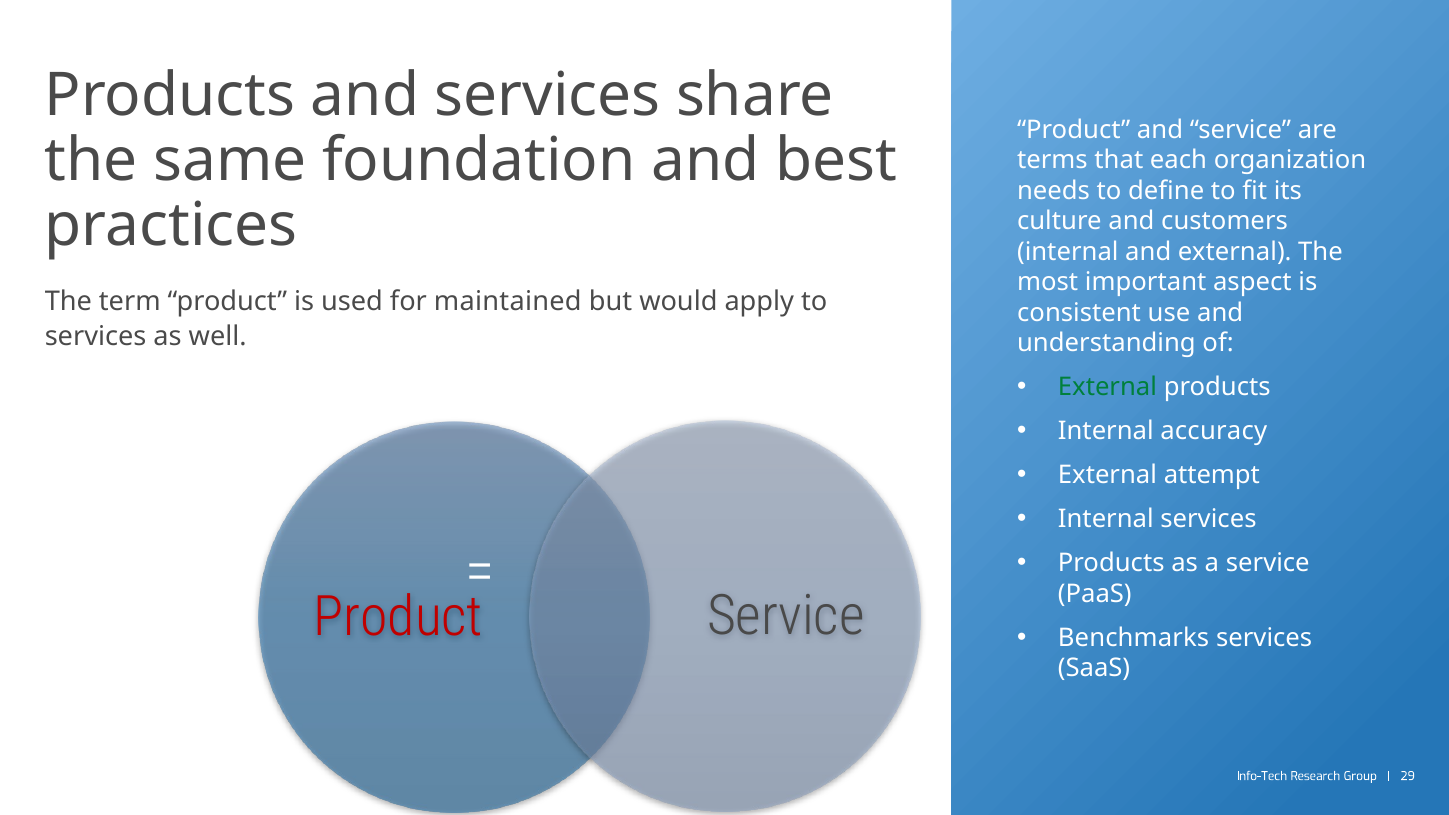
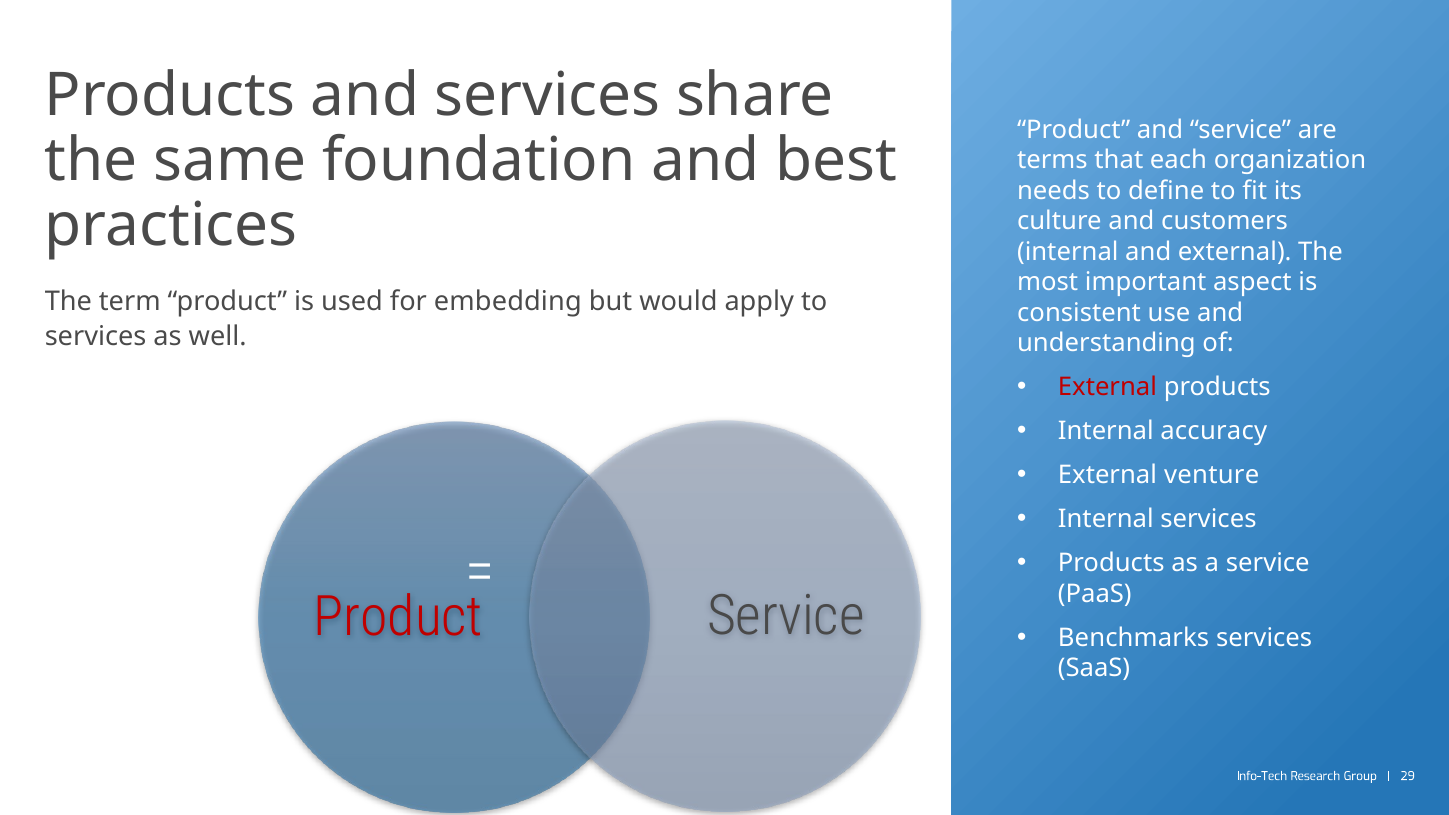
maintained: maintained -> embedding
External at (1107, 387) colour: green -> red
attempt: attempt -> venture
